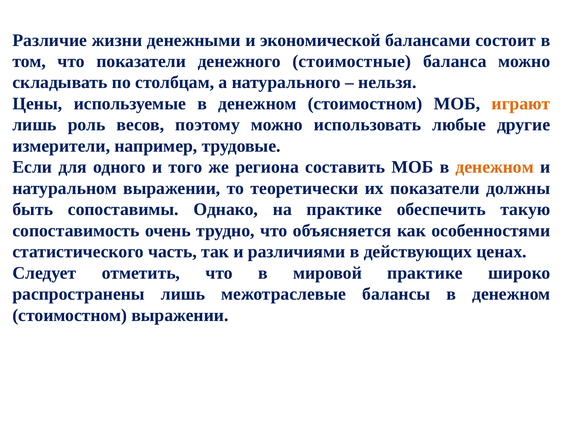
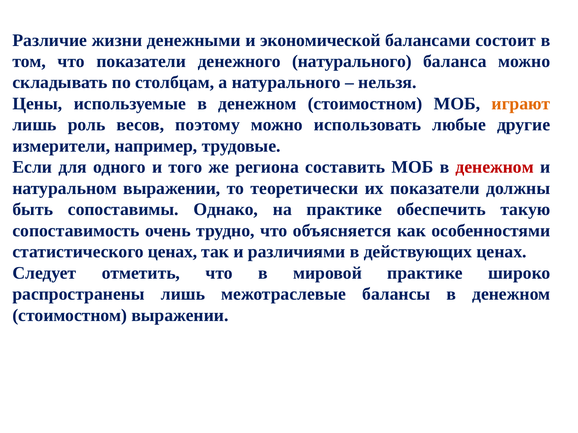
денежного стоимостные: стоимостные -> натурального
денежном at (495, 167) colour: orange -> red
статистического часть: часть -> ценах
